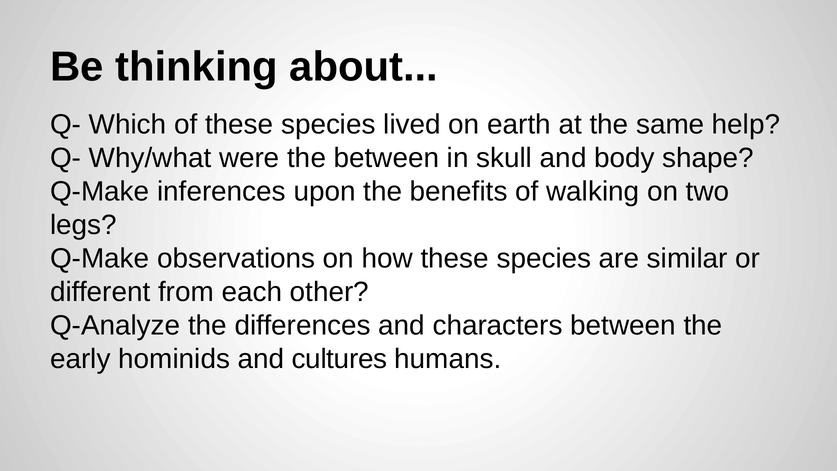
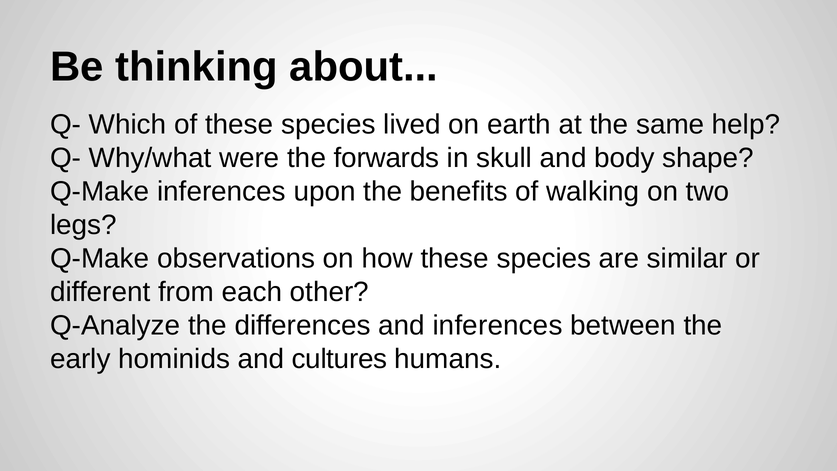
the between: between -> forwards
and characters: characters -> inferences
